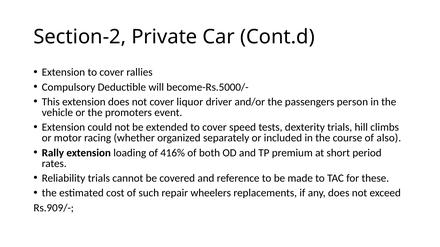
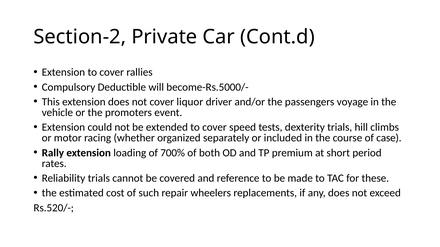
person: person -> voyage
also: also -> case
416%: 416% -> 700%
Rs.909/-: Rs.909/- -> Rs.520/-
